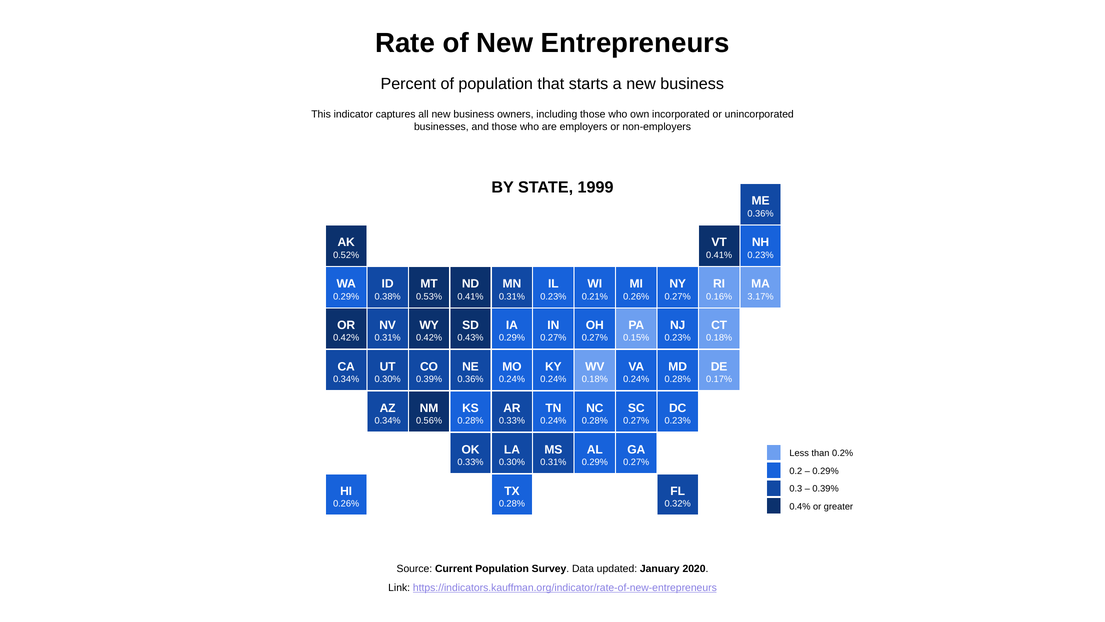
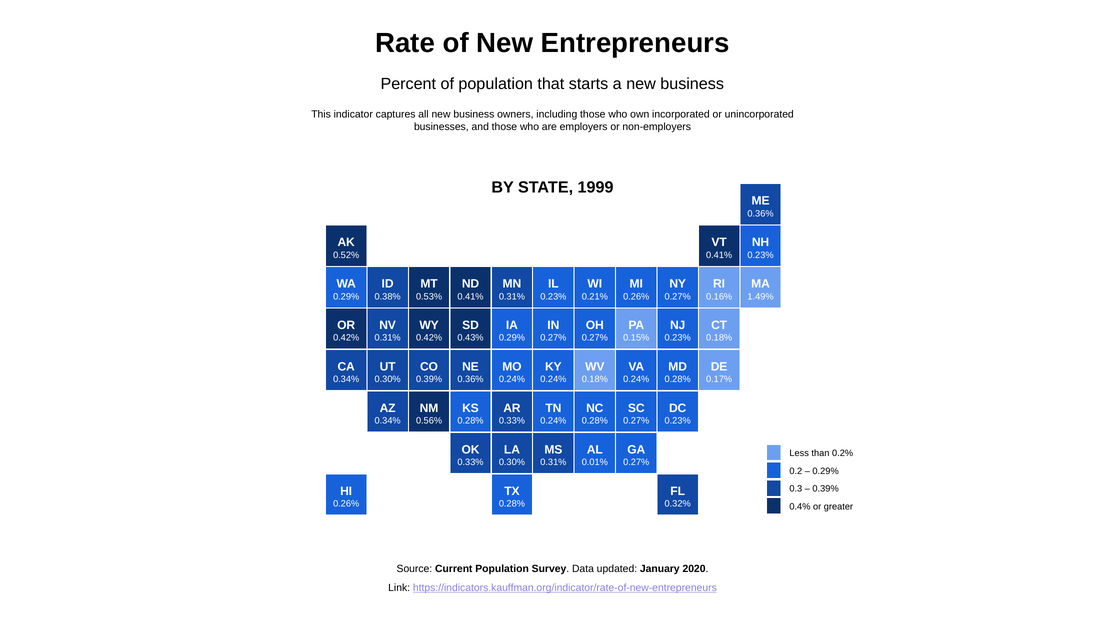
3.17%: 3.17% -> 1.49%
0.29% at (595, 462): 0.29% -> 0.01%
